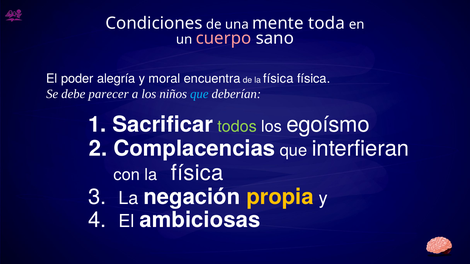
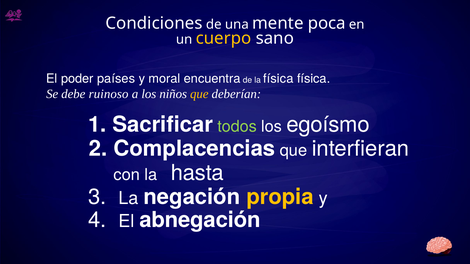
toda: toda -> poca
cuerpo colour: pink -> yellow
alegría: alegría -> países
parecer: parecer -> ruinoso
que at (199, 94) colour: light blue -> yellow
con la física: física -> hasta
ambiciosas: ambiciosas -> abnegación
